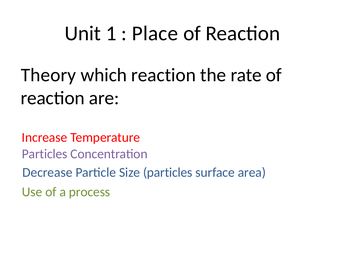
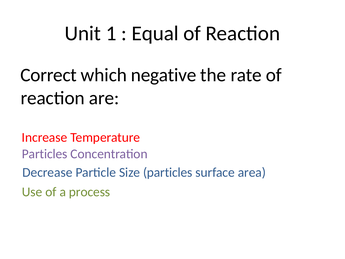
Place: Place -> Equal
Theory: Theory -> Correct
which reaction: reaction -> negative
